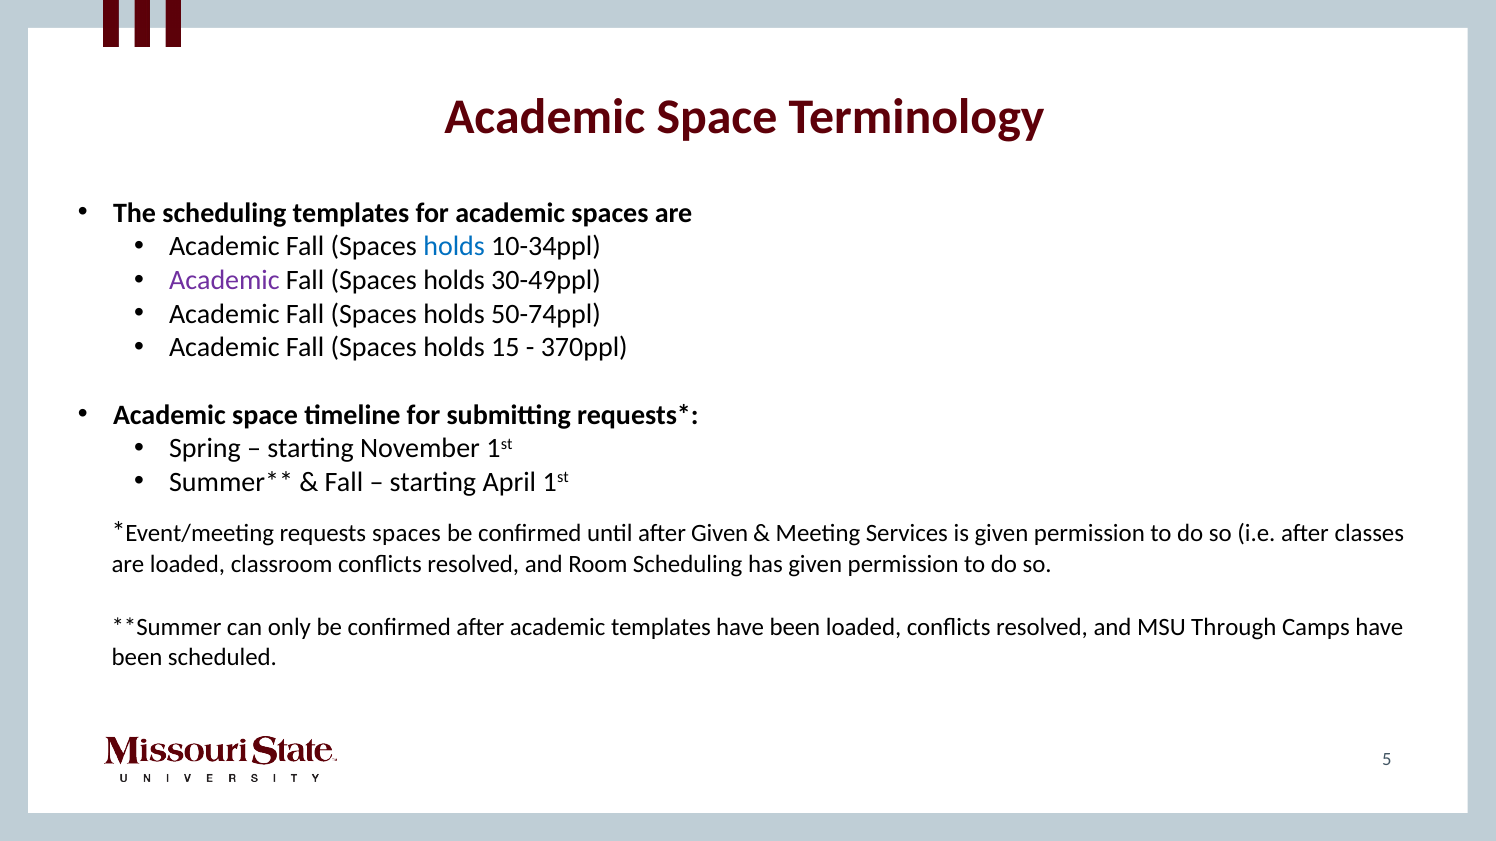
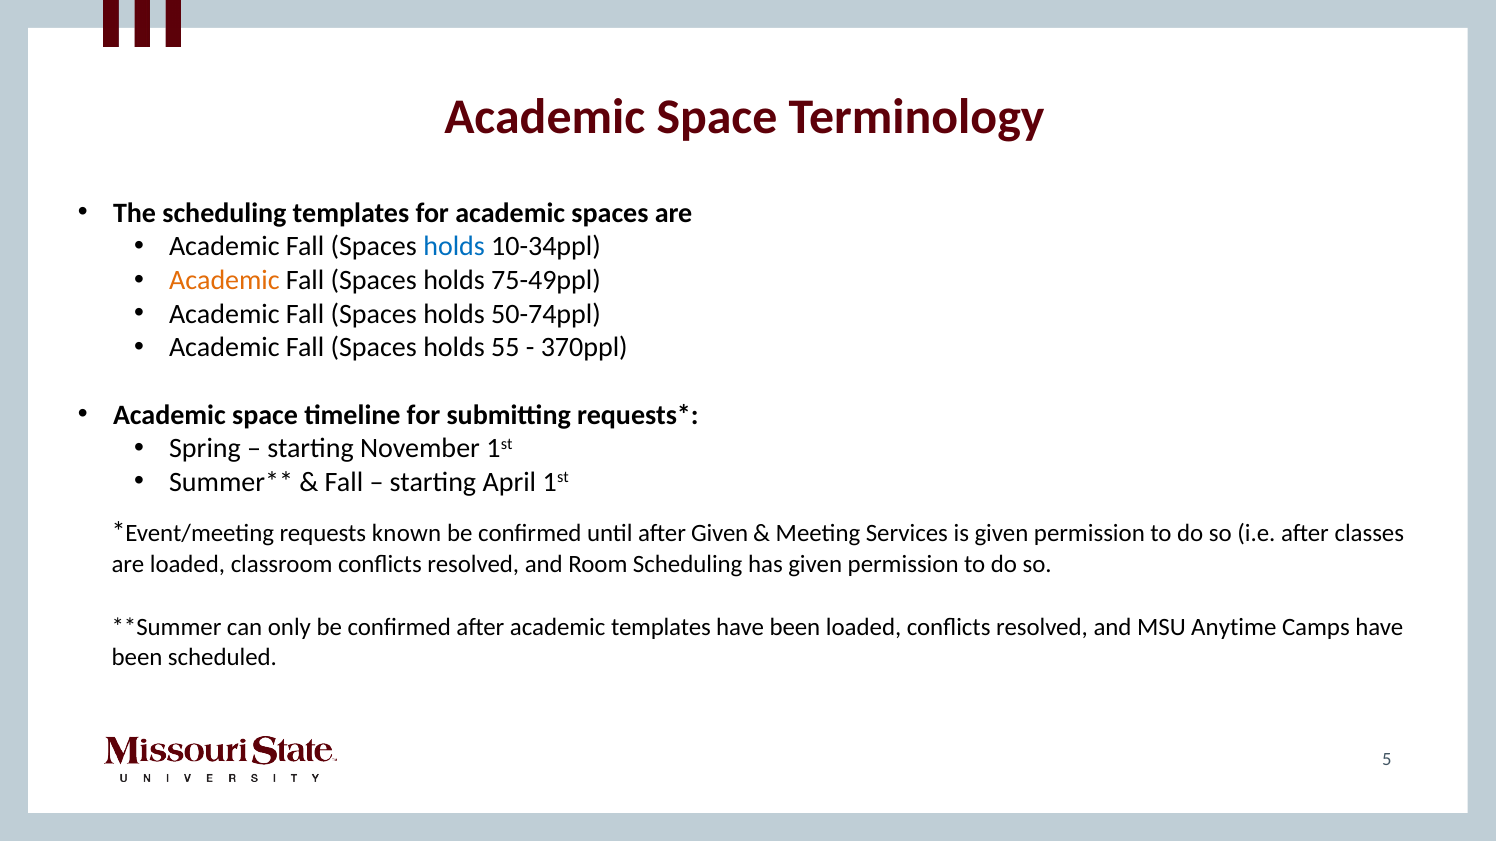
Academic at (224, 280) colour: purple -> orange
30-49ppl: 30-49ppl -> 75-49ppl
15: 15 -> 55
requests spaces: spaces -> known
Through: Through -> Anytime
